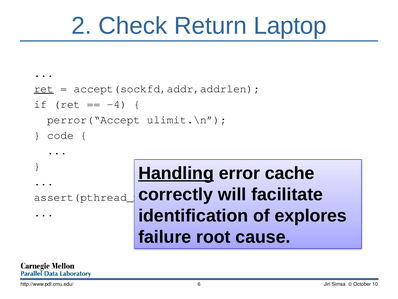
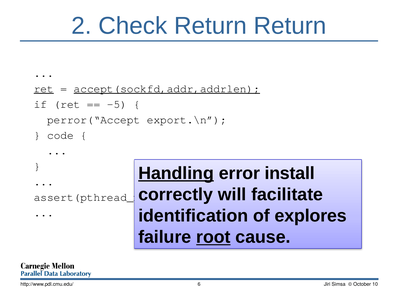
Return Laptop: Laptop -> Return
accept(sockfd,addr,addrlen underline: none -> present
-4: -4 -> -5
ulimit.\n: ulimit.\n -> export.\n
cache: cache -> install
root underline: none -> present
